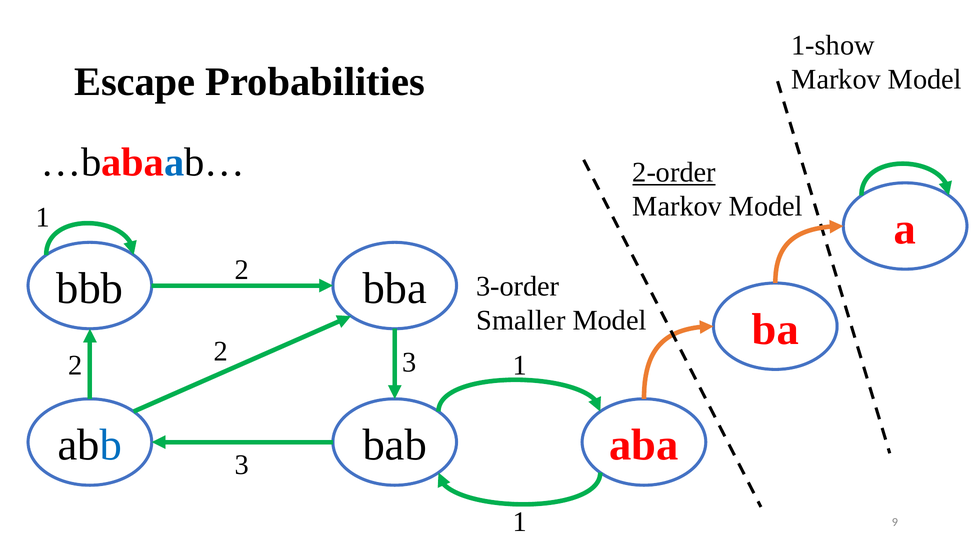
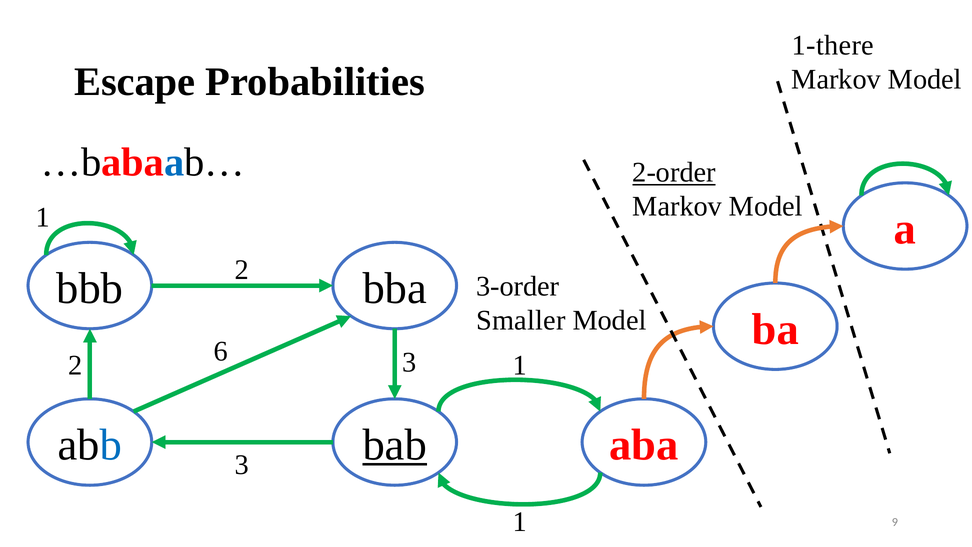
1-show: 1-show -> 1-there
2 2: 2 -> 6
bab underline: none -> present
